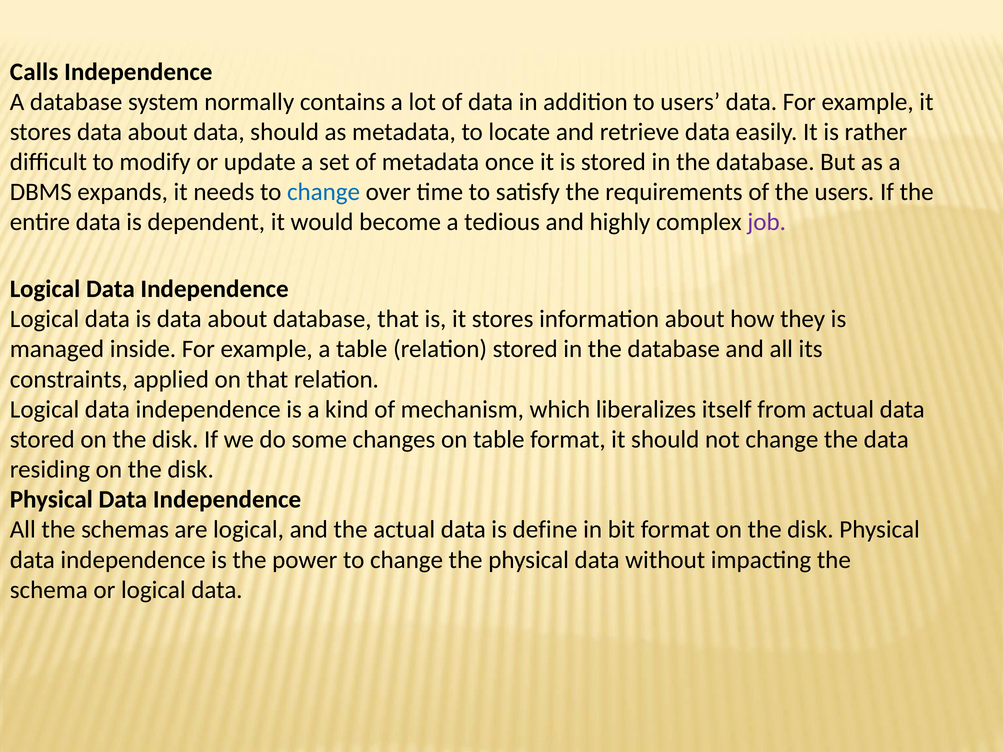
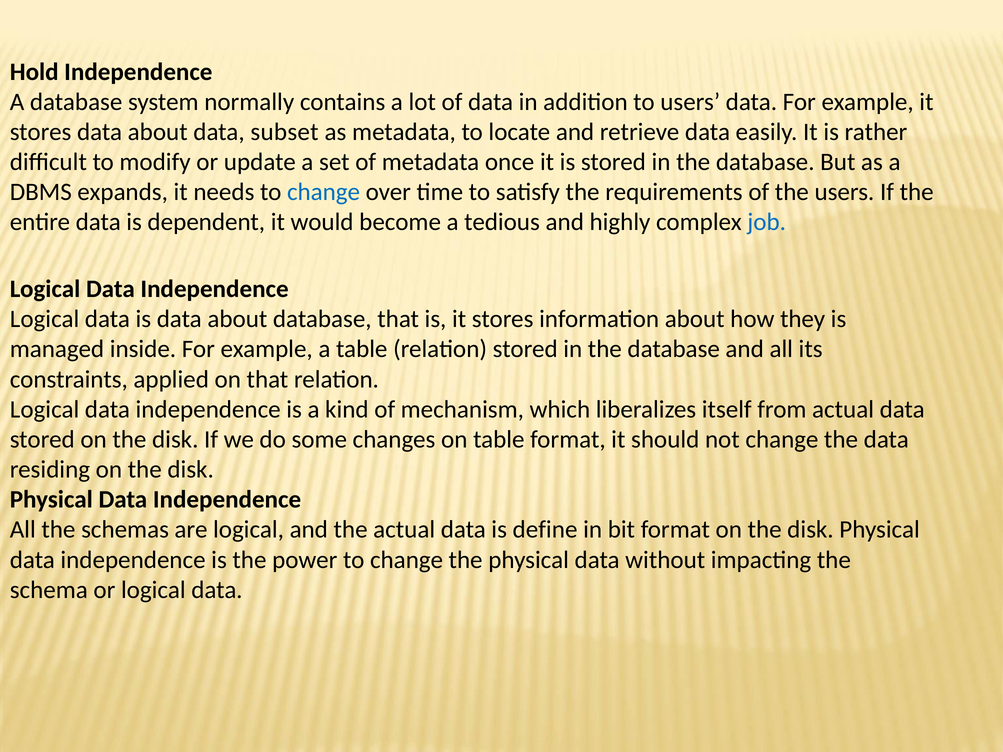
Calls: Calls -> Hold
data should: should -> subset
job colour: purple -> blue
